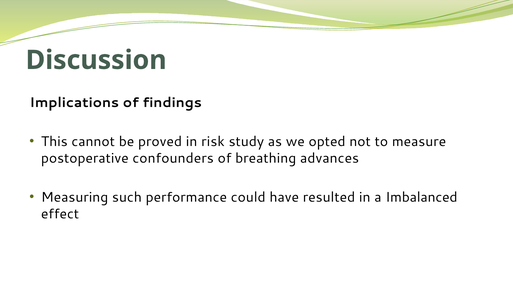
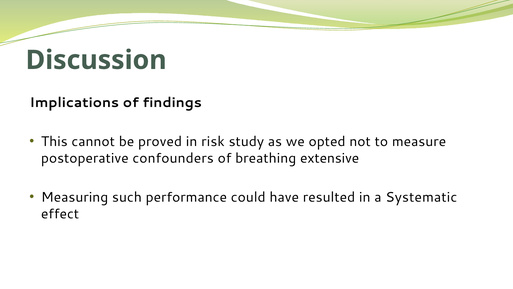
advances: advances -> extensive
Imbalanced: Imbalanced -> Systematic
